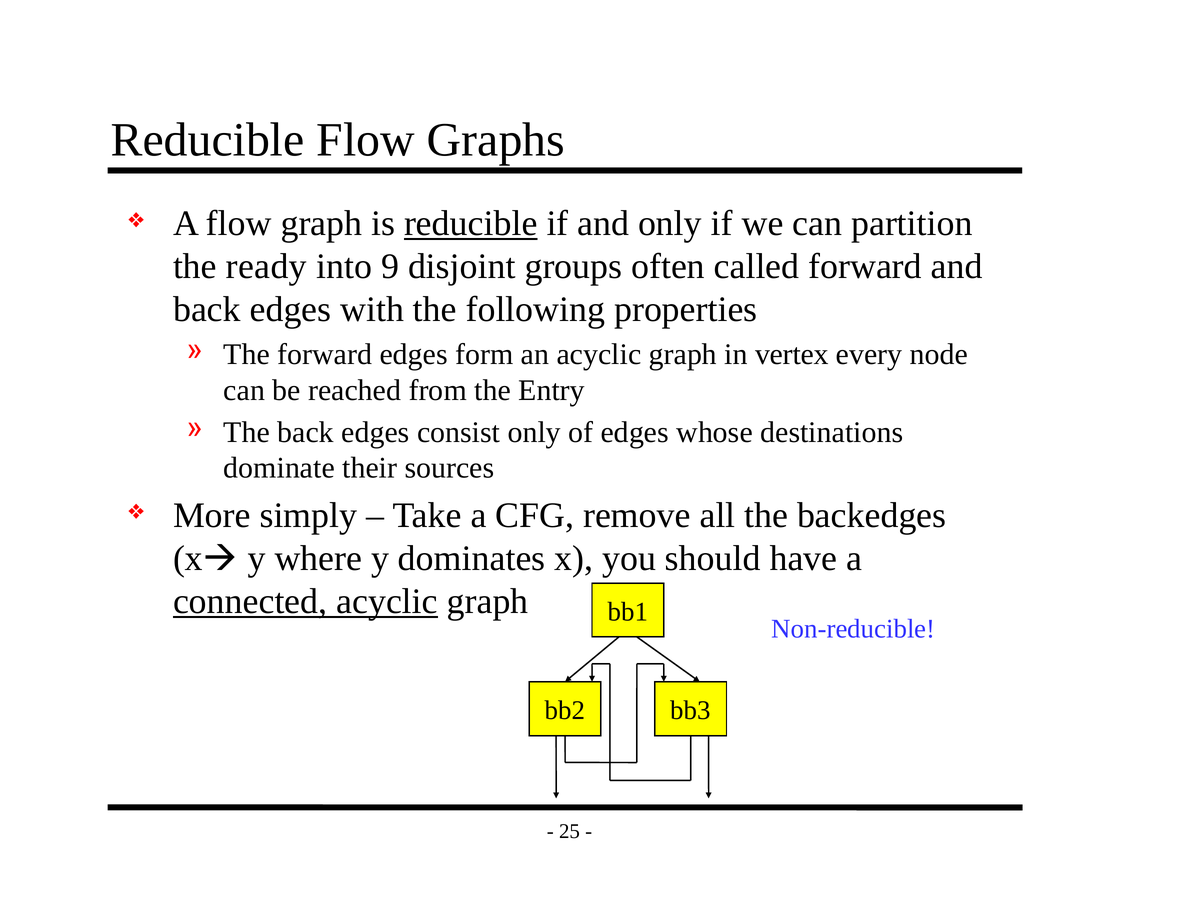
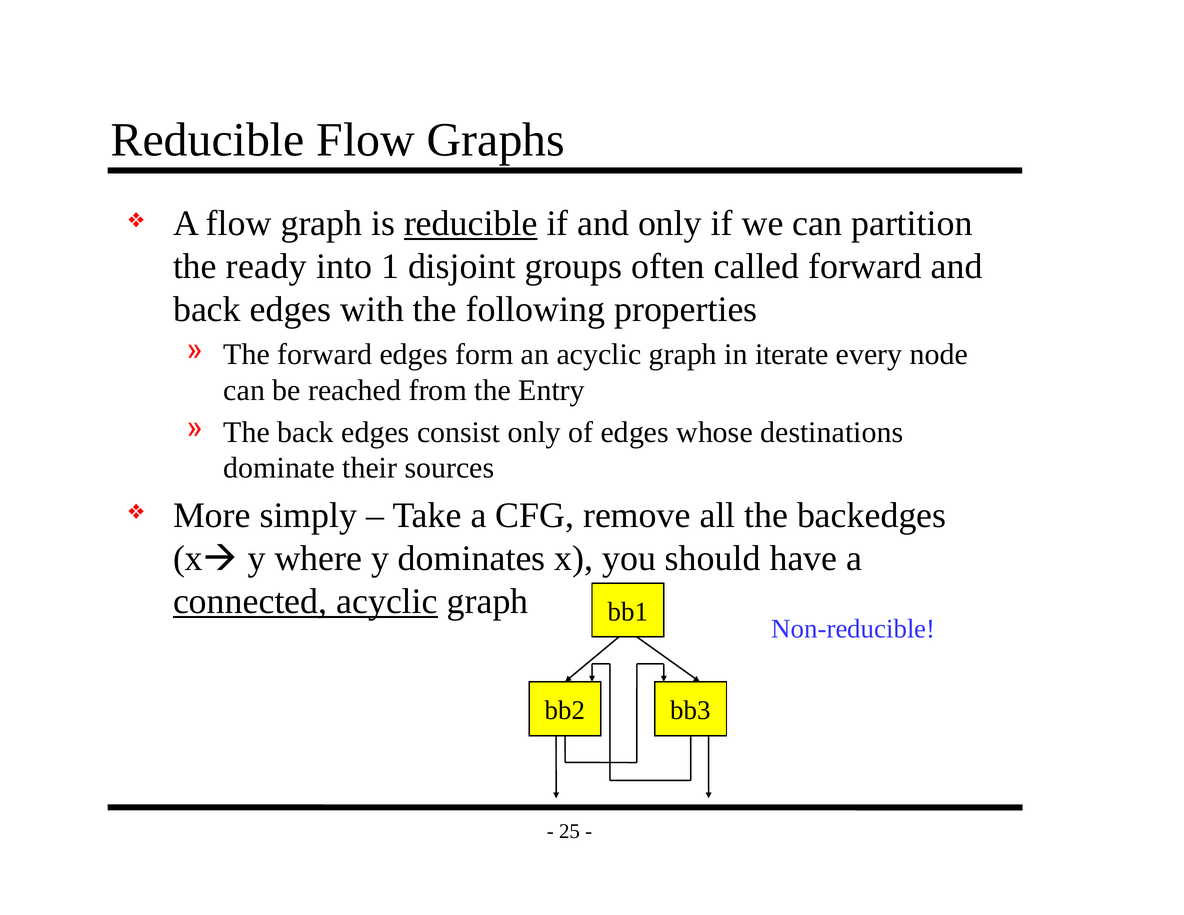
9: 9 -> 1
vertex: vertex -> iterate
